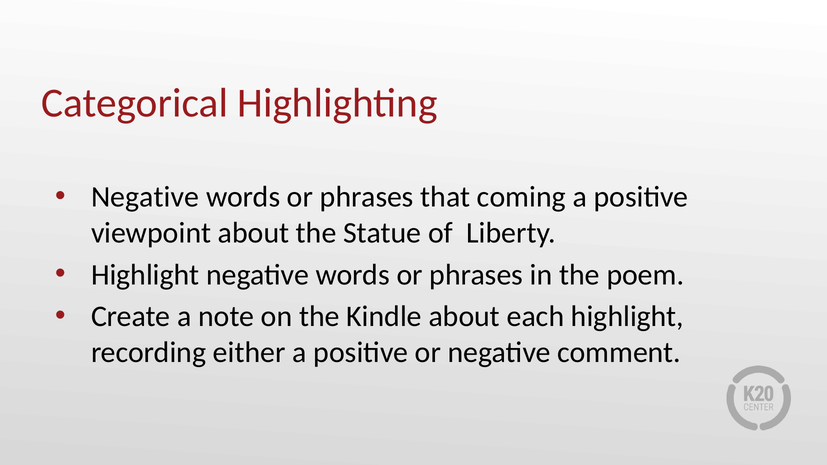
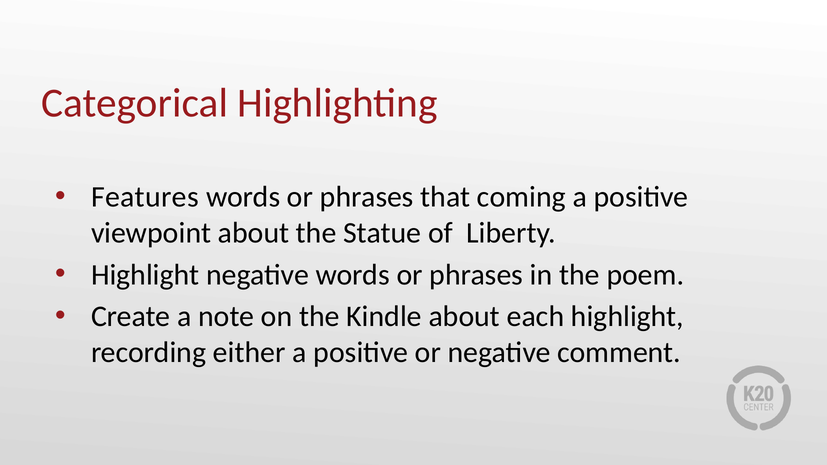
Negative at (145, 197): Negative -> Features
